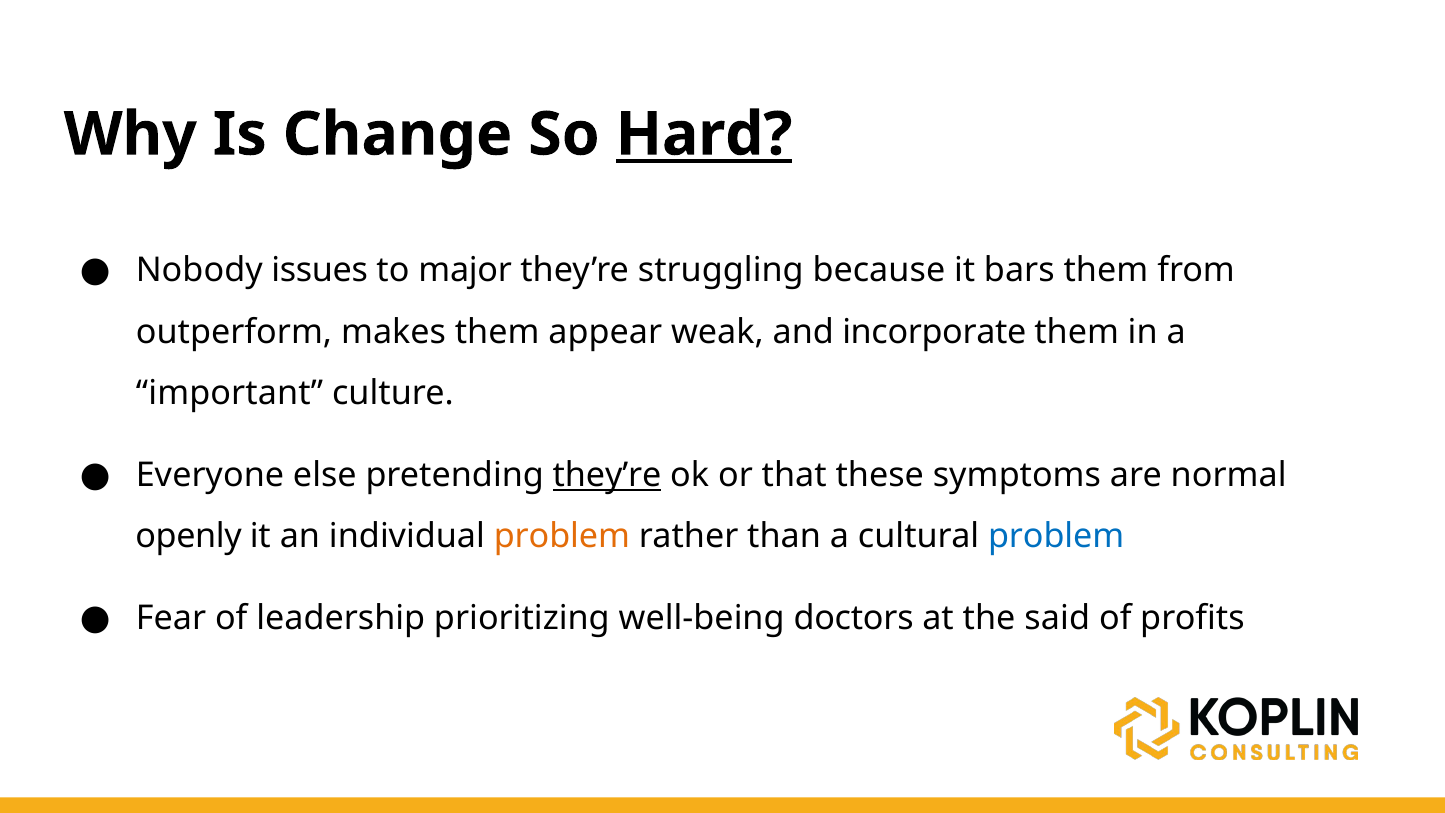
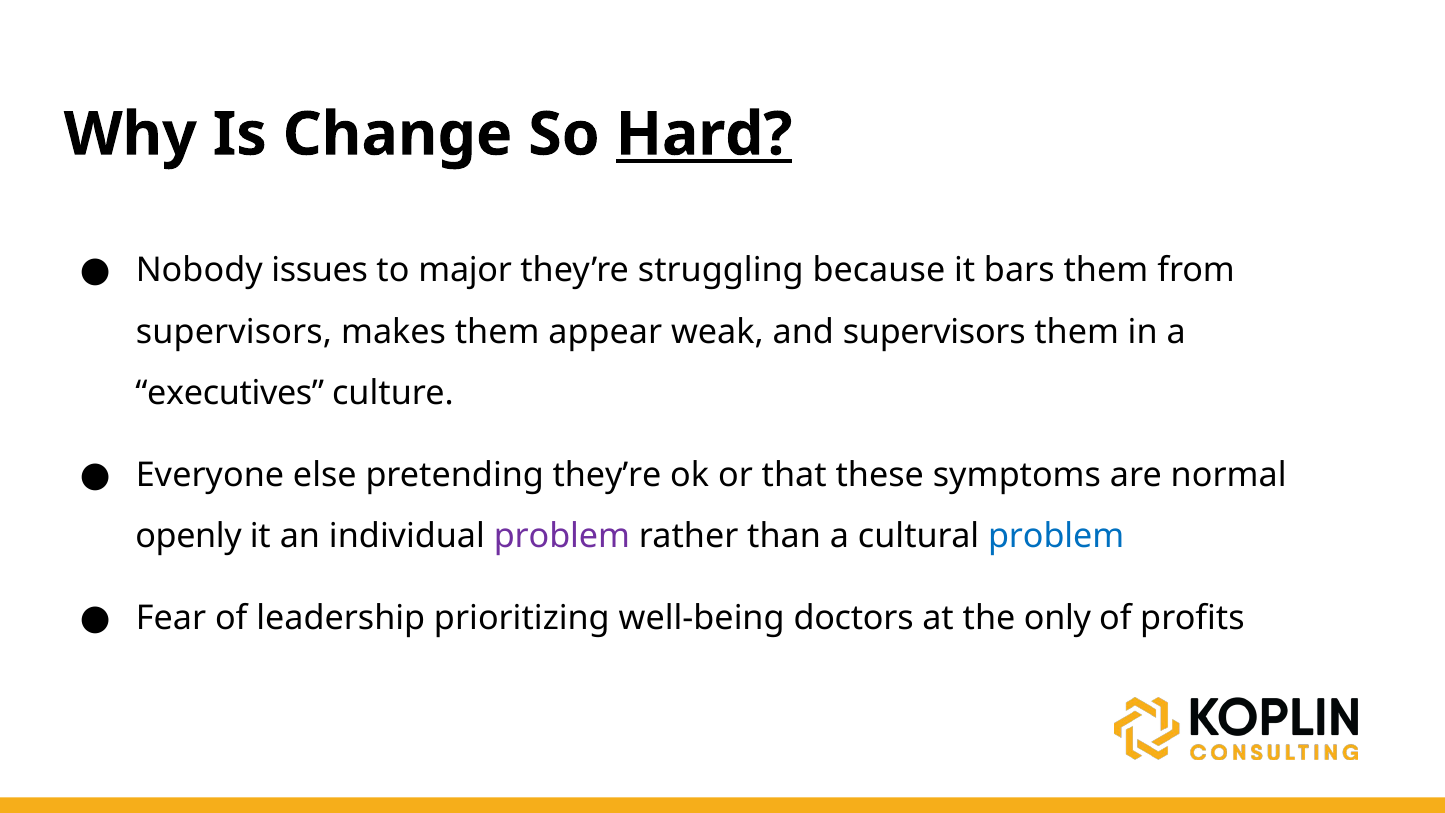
outperform at (234, 332): outperform -> supervisors
and incorporate: incorporate -> supervisors
important: important -> executives
they’re at (607, 475) underline: present -> none
problem at (562, 536) colour: orange -> purple
said: said -> only
